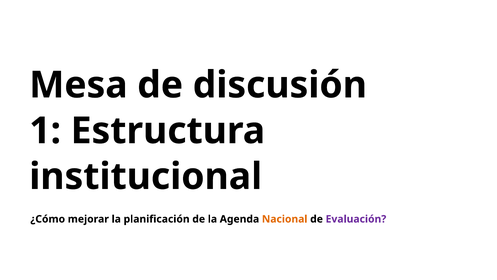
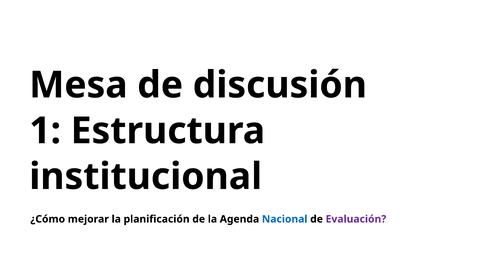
Nacional colour: orange -> blue
